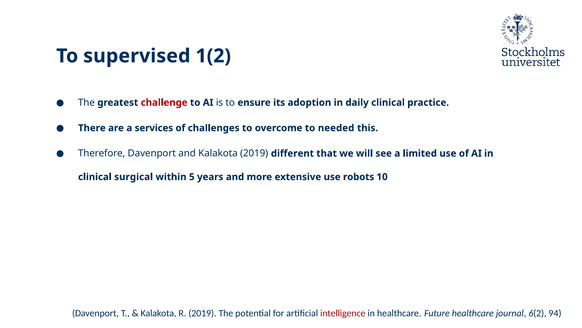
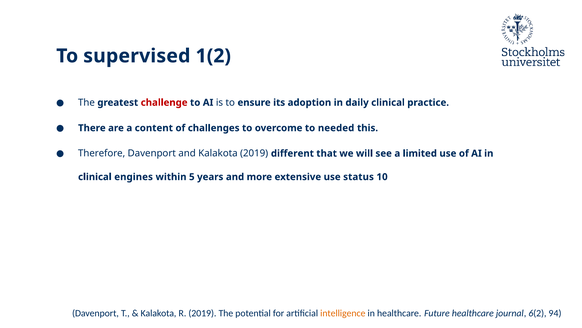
services: services -> content
surgical: surgical -> engines
robots: robots -> status
intelligence colour: red -> orange
